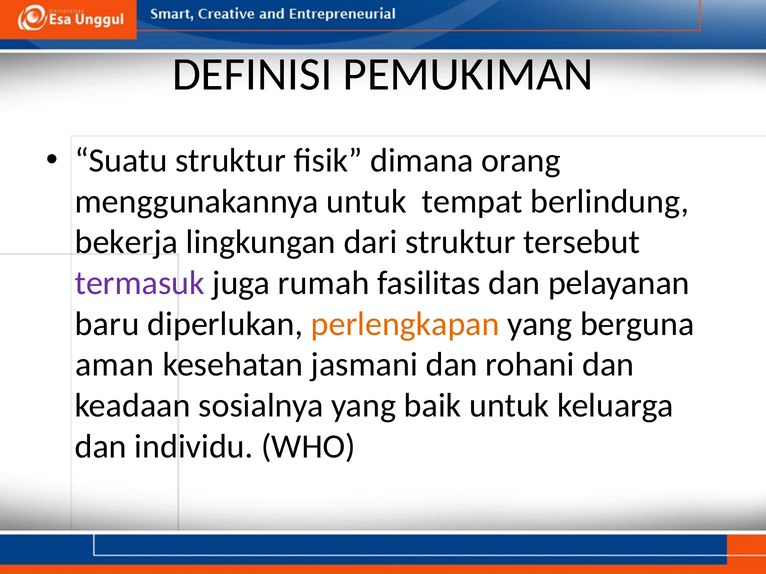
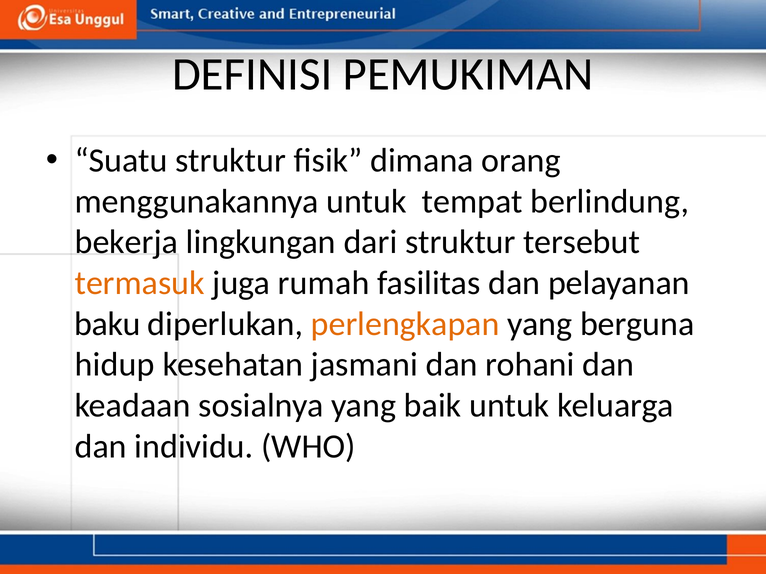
termasuk colour: purple -> orange
baru: baru -> baku
aman: aman -> hidup
